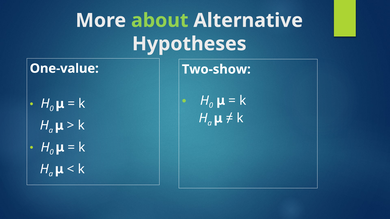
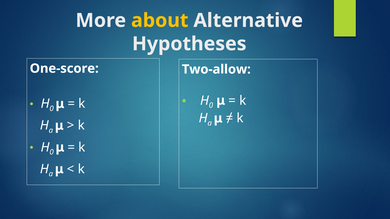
about colour: light green -> yellow
One-value: One-value -> One-score
Two-show: Two-show -> Two-allow
